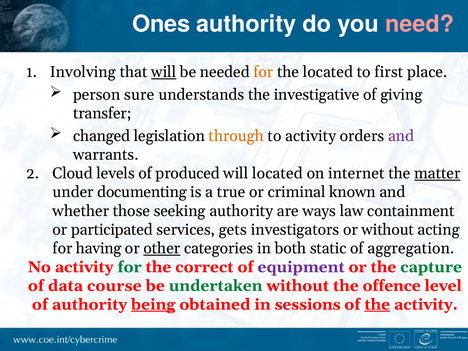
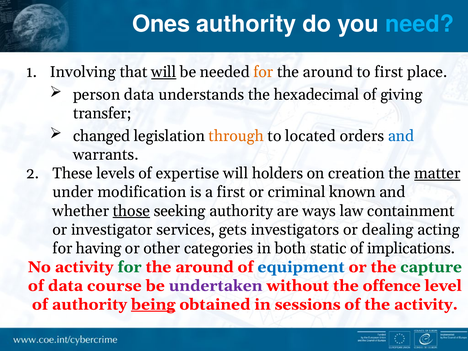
need colour: pink -> light blue
located at (328, 72): located -> around
person sure: sure -> data
investigative: investigative -> hexadecimal
to activity: activity -> located
and at (401, 136) colour: purple -> blue
Cloud: Cloud -> These
produced: produced -> expertise
will located: located -> holders
internet: internet -> creation
documenting: documenting -> modification
a true: true -> first
those underline: none -> present
participated: participated -> investigator
or without: without -> dealing
other underline: present -> none
aggregation: aggregation -> implications
correct at (204, 267): correct -> around
equipment colour: purple -> blue
undertaken colour: green -> purple
the at (377, 304) underline: present -> none
